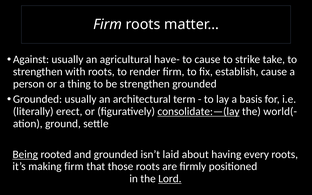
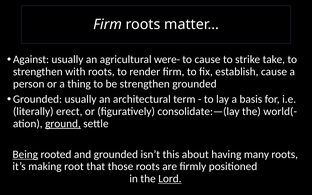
have-: have- -> were-
consolidate:—(lay underline: present -> none
ground underline: none -> present
laid: laid -> this
every: every -> many
making firm: firm -> root
